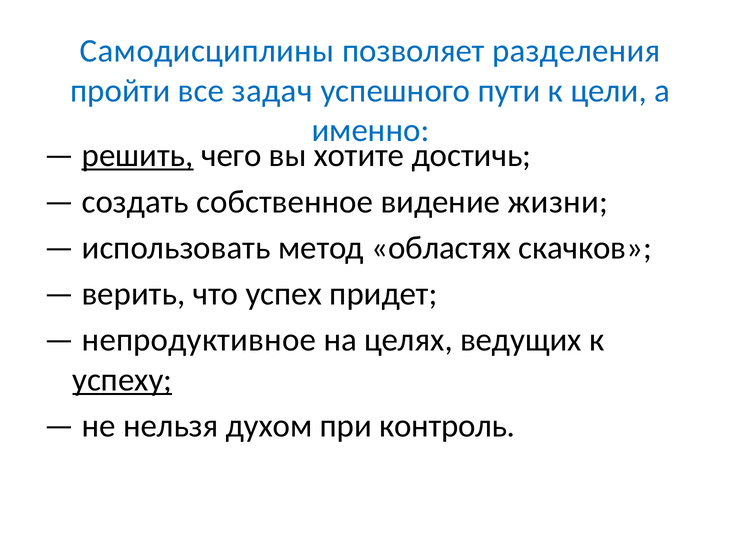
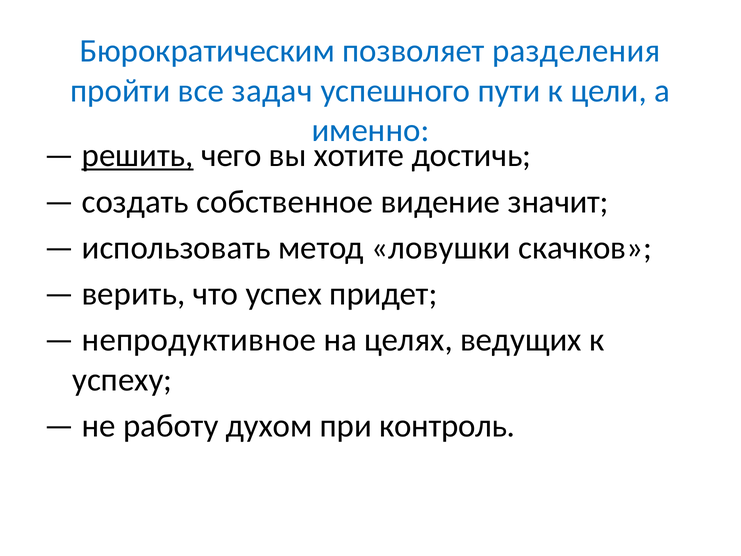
Самодисциплины: Самодисциплины -> Бюрократическим
жизни: жизни -> значит
областях: областях -> ловушки
успеху underline: present -> none
нельзя: нельзя -> работу
